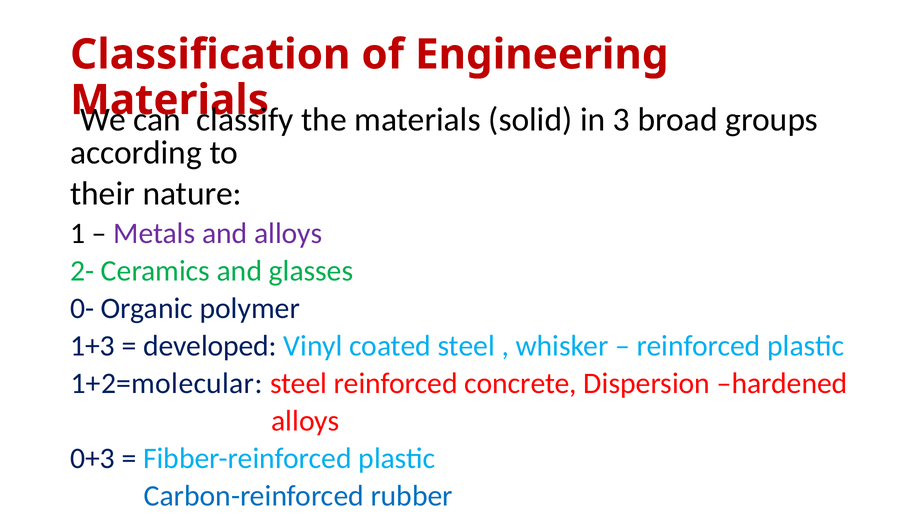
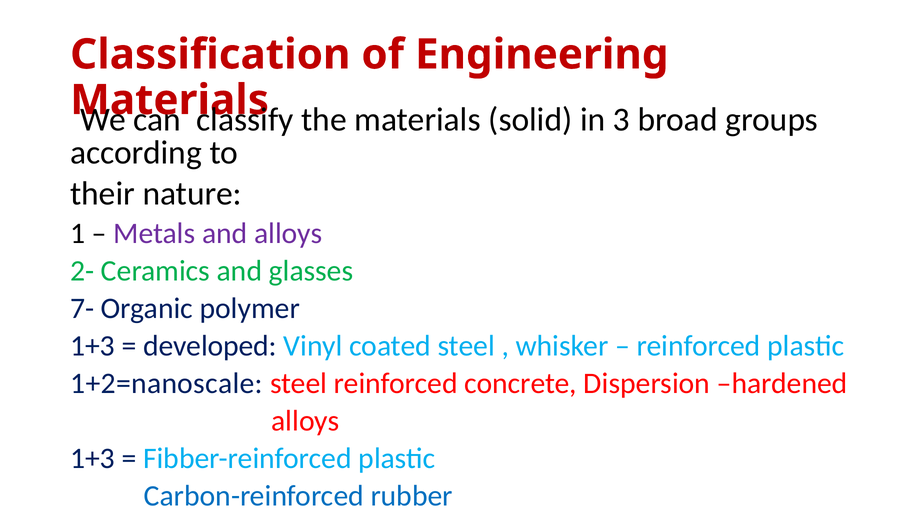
0-: 0- -> 7-
1+2=molecular: 1+2=molecular -> 1+2=nanoscale
0+3 at (93, 458): 0+3 -> 1+3
